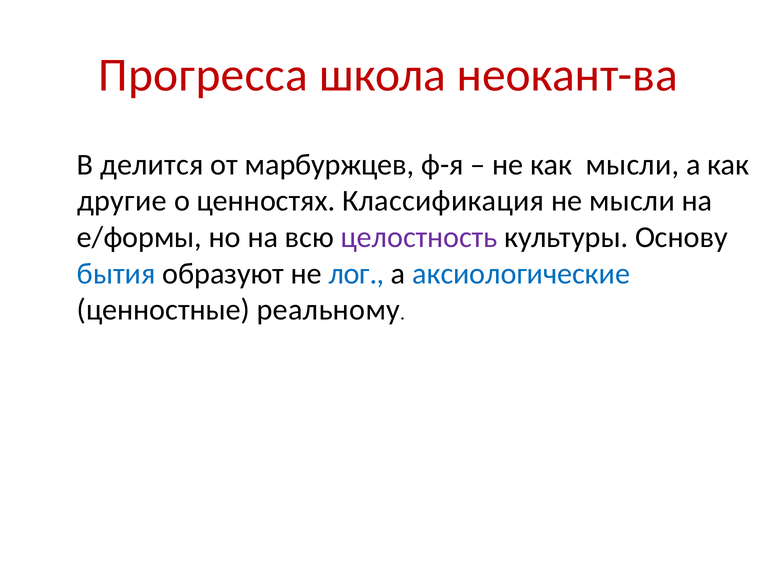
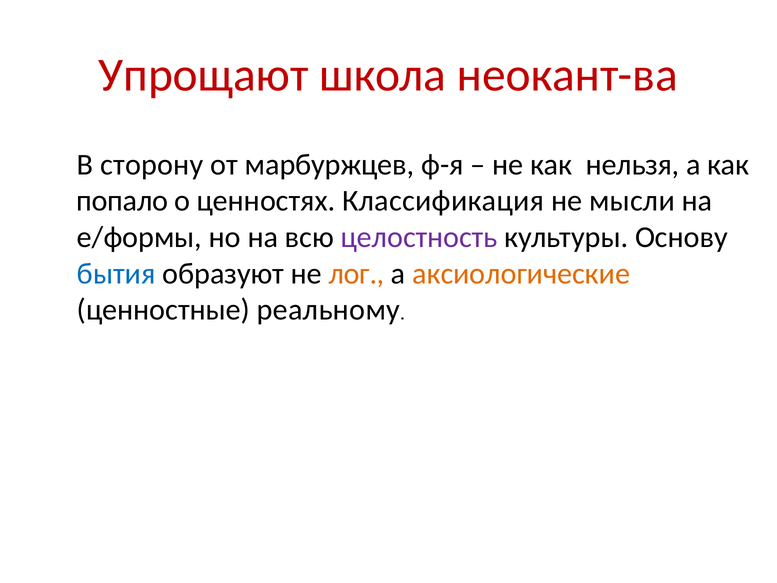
Прогресса: Прогресса -> Упрощают
делится: делится -> сторону
как мысли: мысли -> нельзя
другие: другие -> попало
лог colour: blue -> orange
аксиологические colour: blue -> orange
